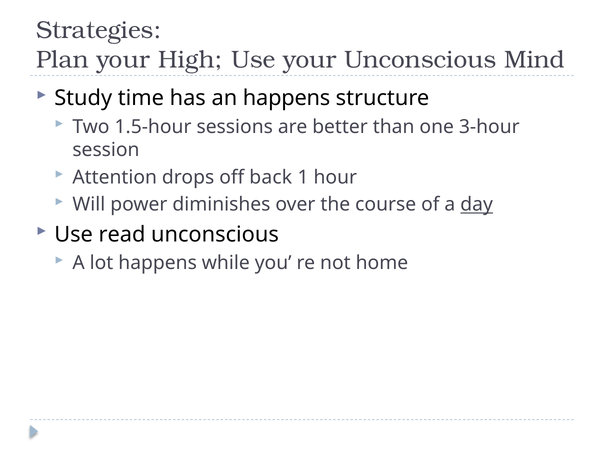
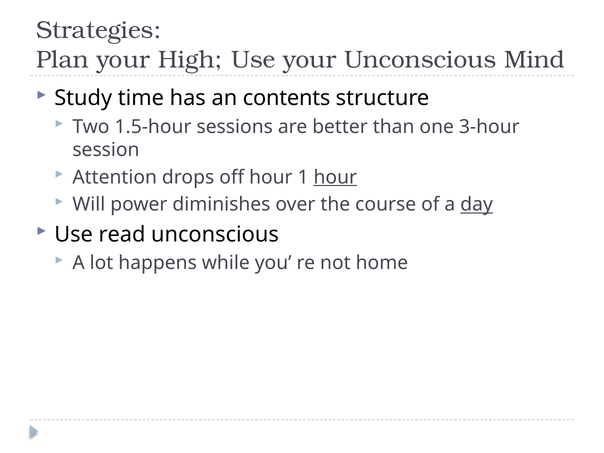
an happens: happens -> contents
off back: back -> hour
hour at (335, 177) underline: none -> present
